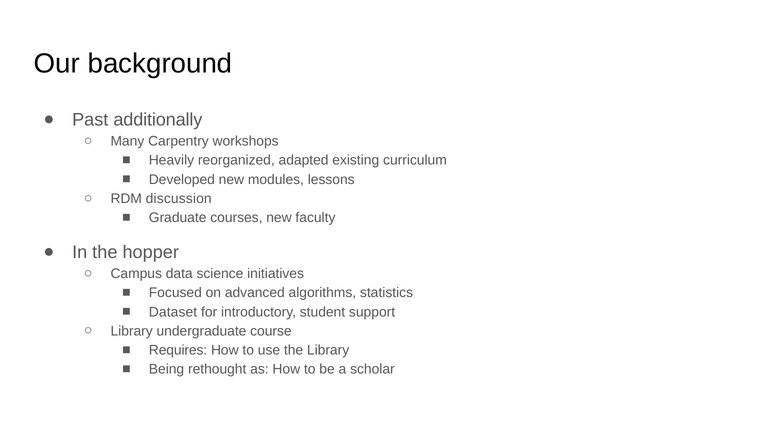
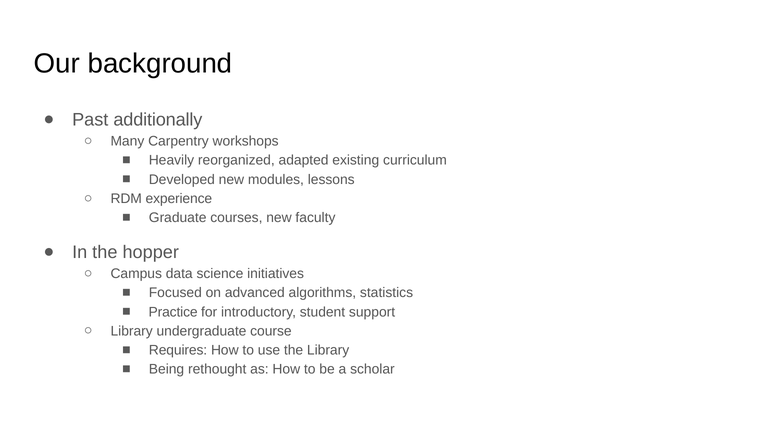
discussion: discussion -> experience
Dataset: Dataset -> Practice
